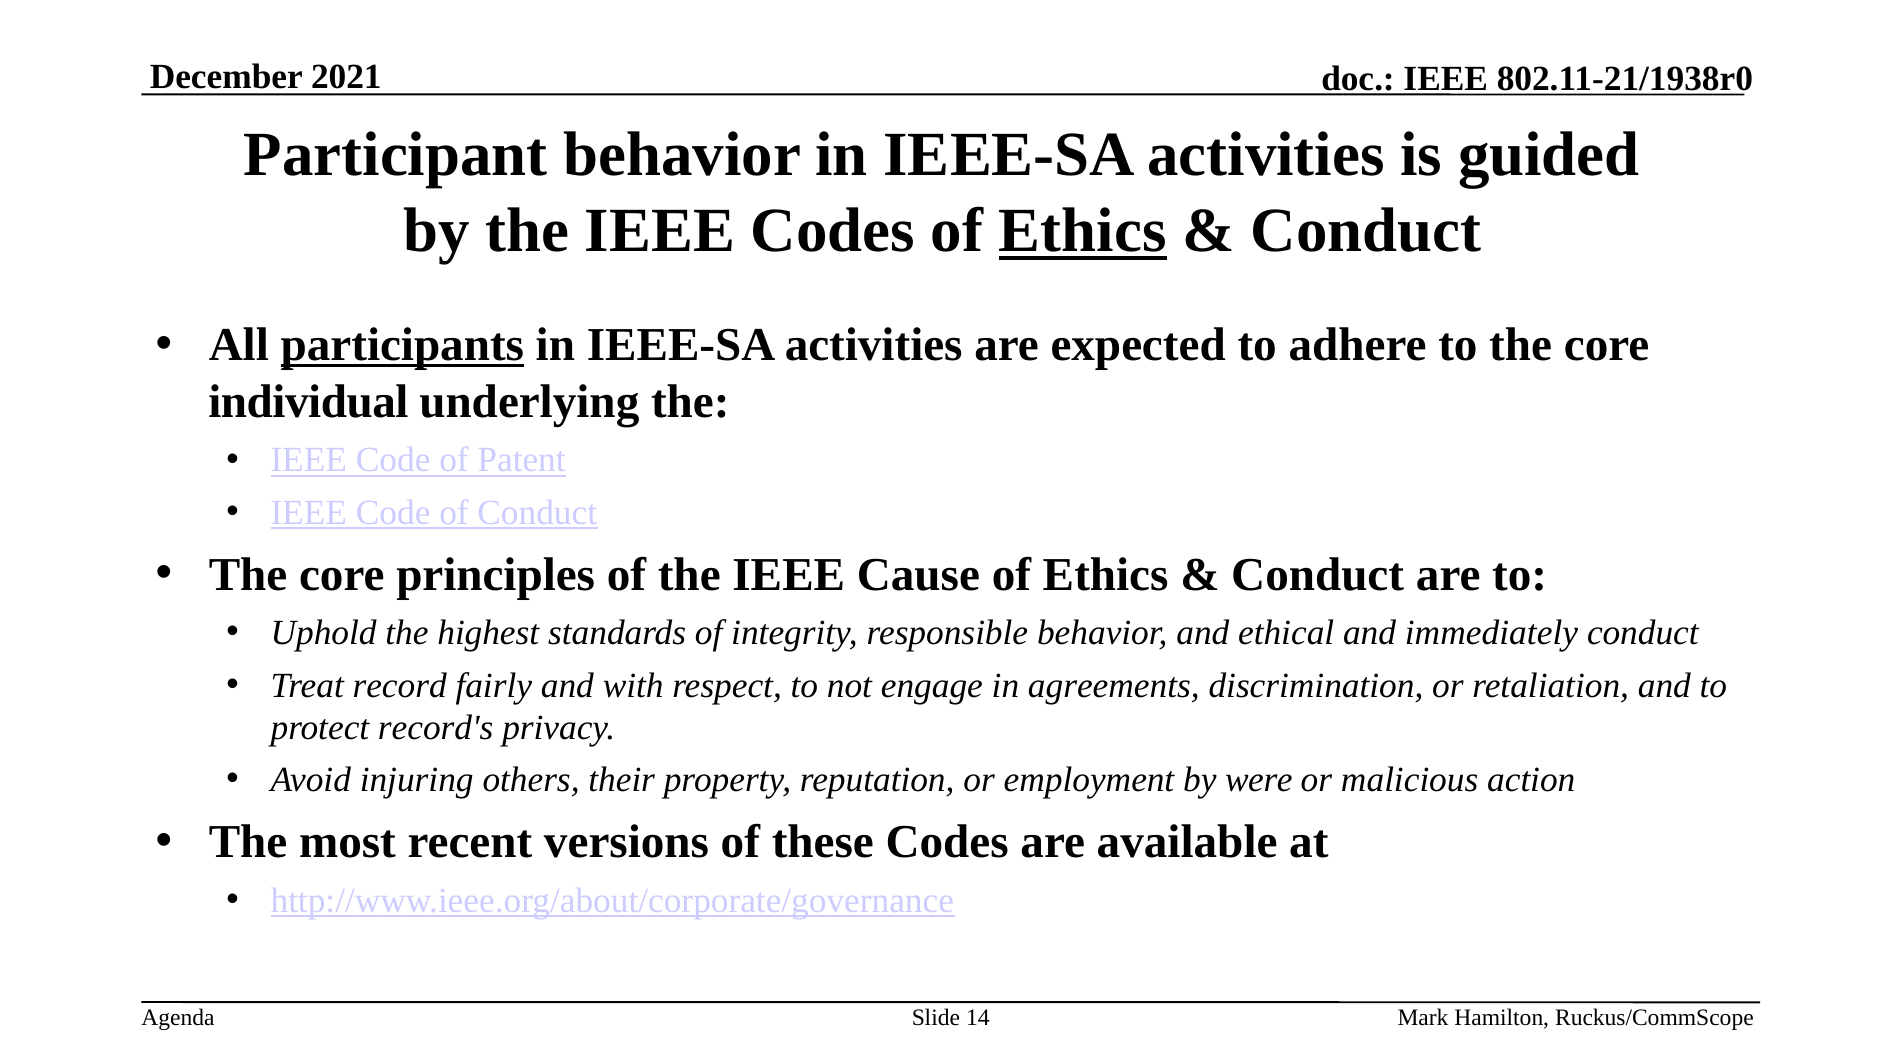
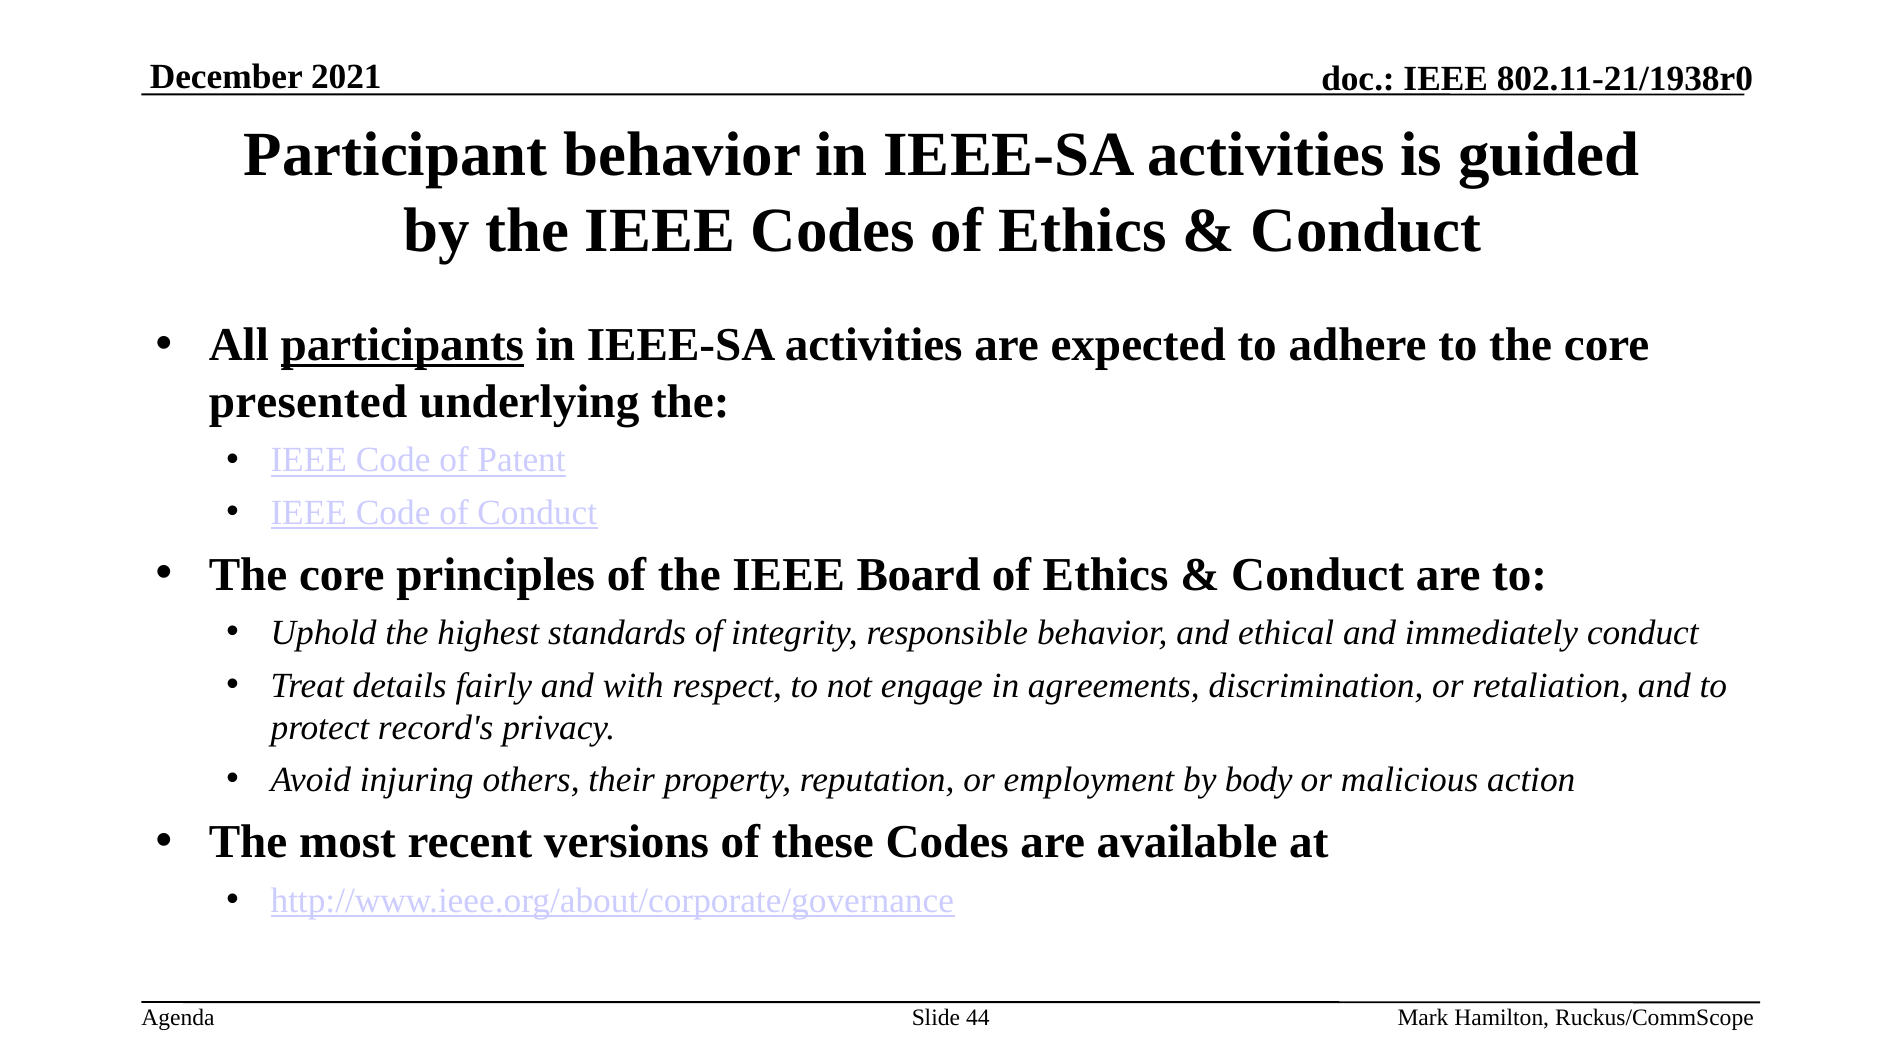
Ethics at (1083, 231) underline: present -> none
individual: individual -> presented
Cause: Cause -> Board
record: record -> details
were: were -> body
14: 14 -> 44
